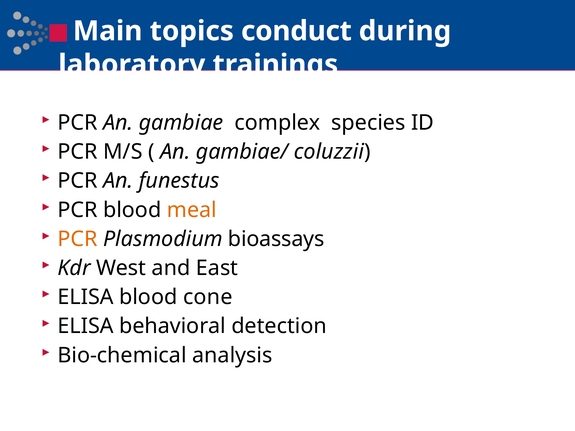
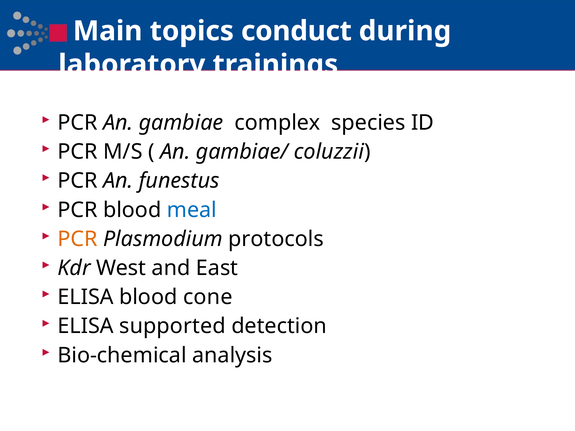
meal colour: orange -> blue
bioassays: bioassays -> protocols
behavioral: behavioral -> supported
